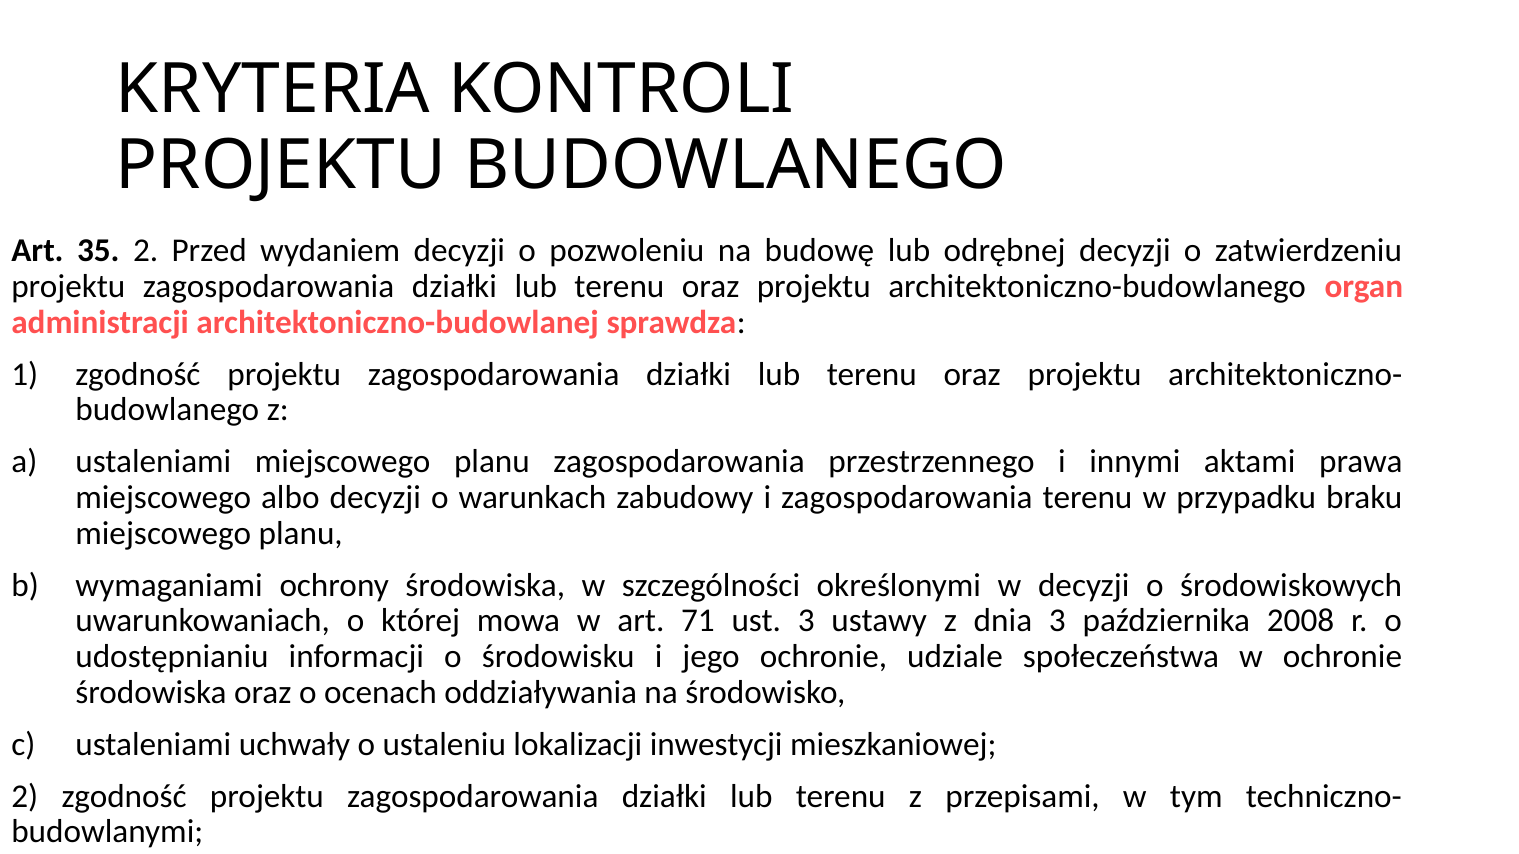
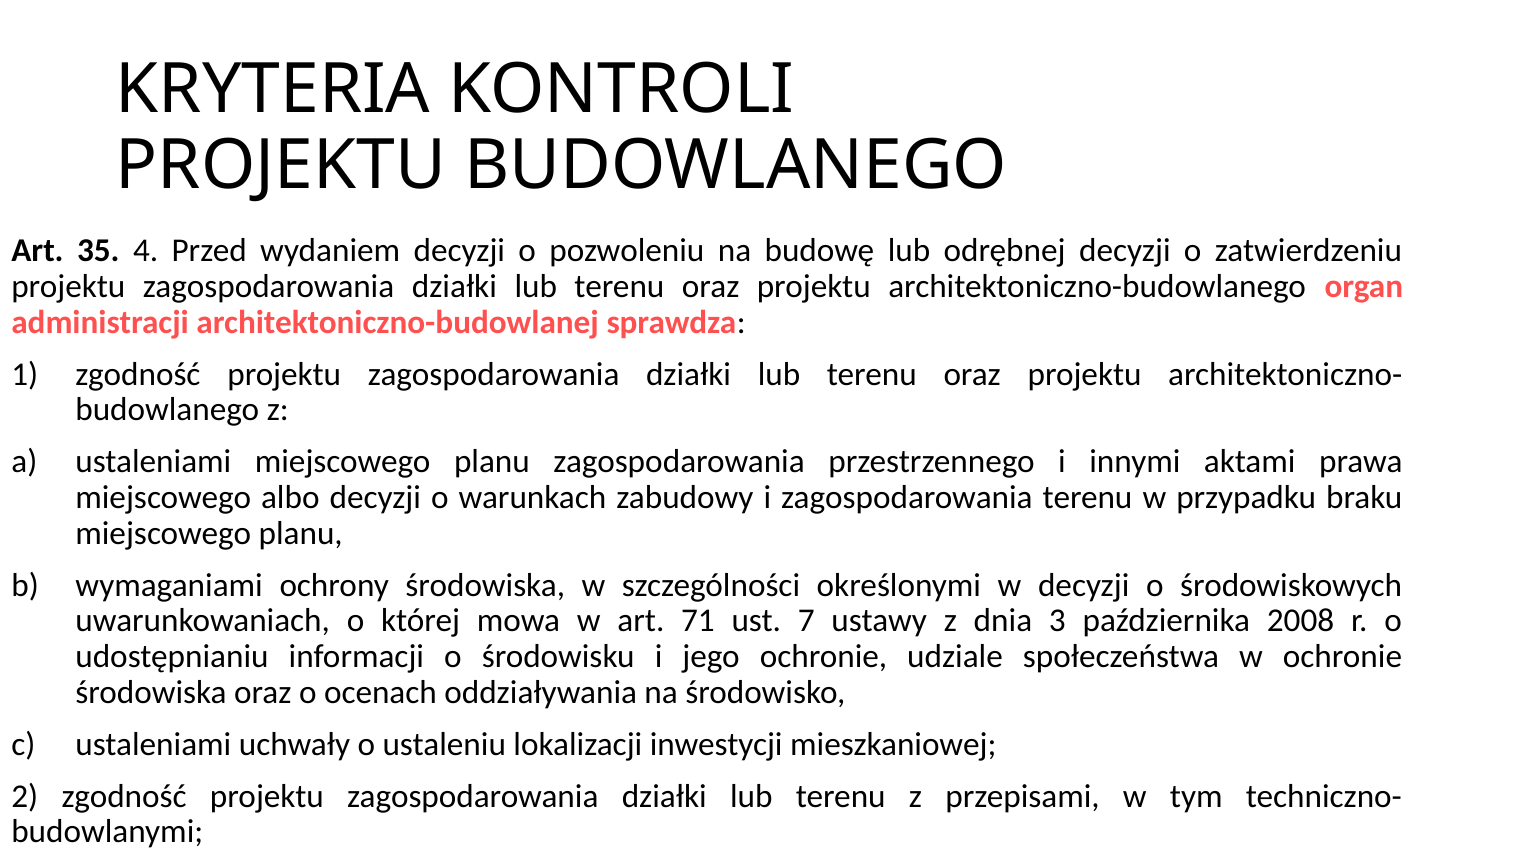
35 2: 2 -> 4
ust 3: 3 -> 7
